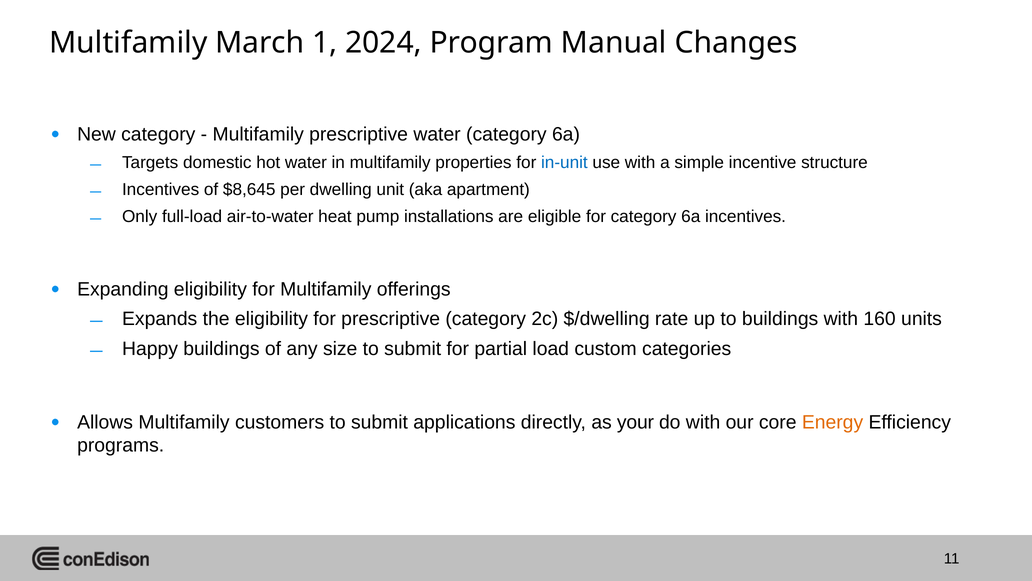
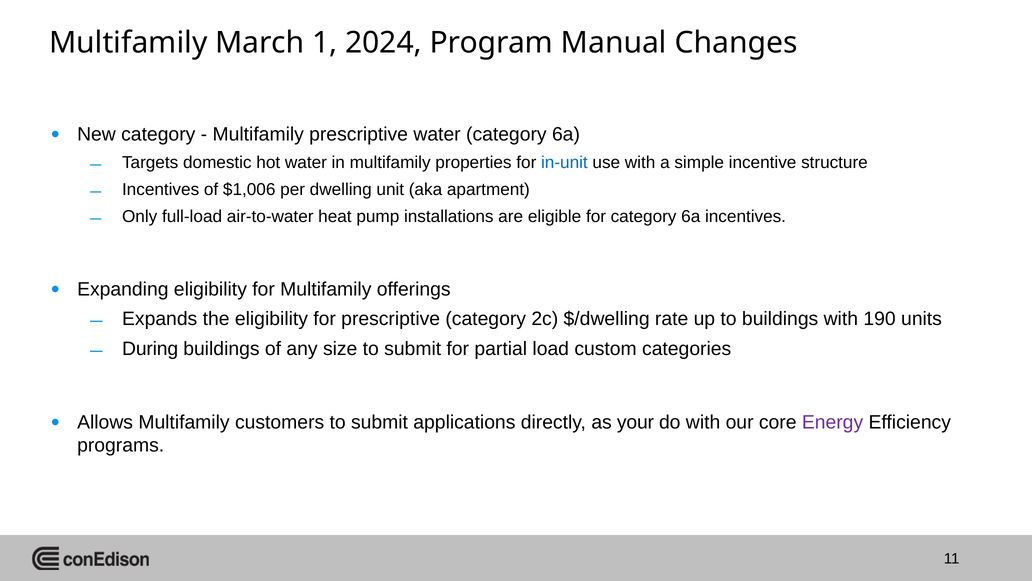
$8,645: $8,645 -> $1,006
160: 160 -> 190
Happy: Happy -> During
Energy colour: orange -> purple
